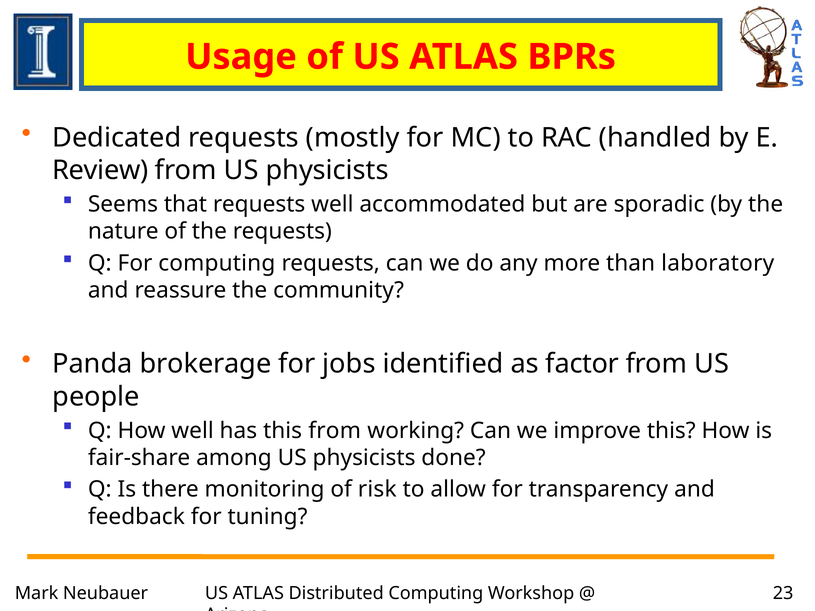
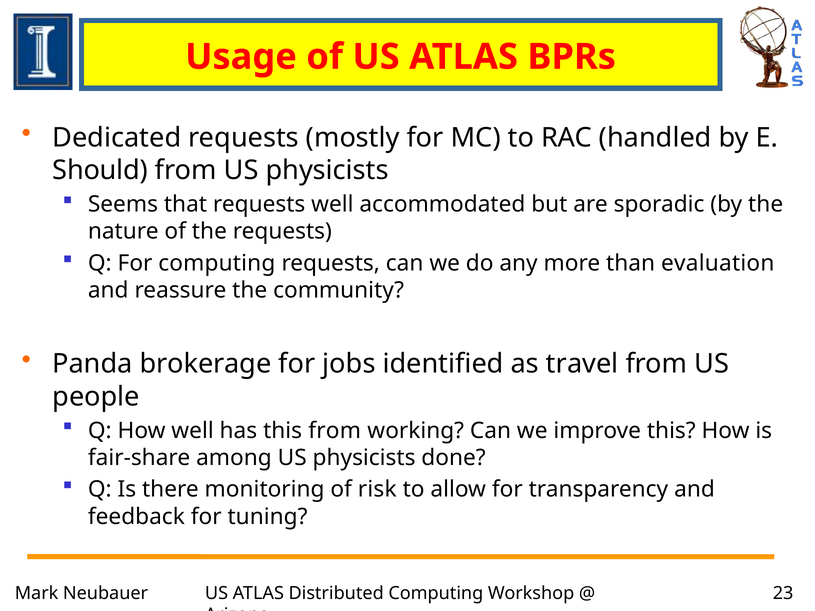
Review: Review -> Should
laboratory: laboratory -> evaluation
factor: factor -> travel
